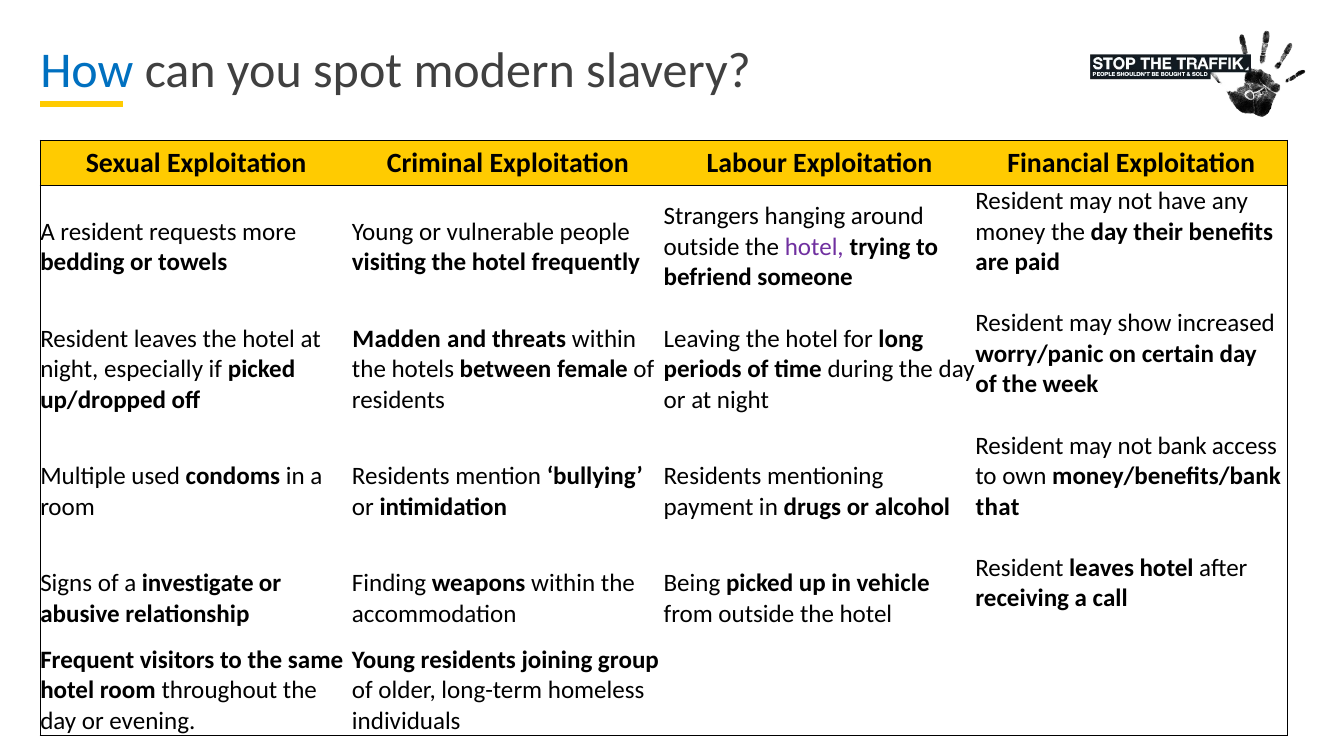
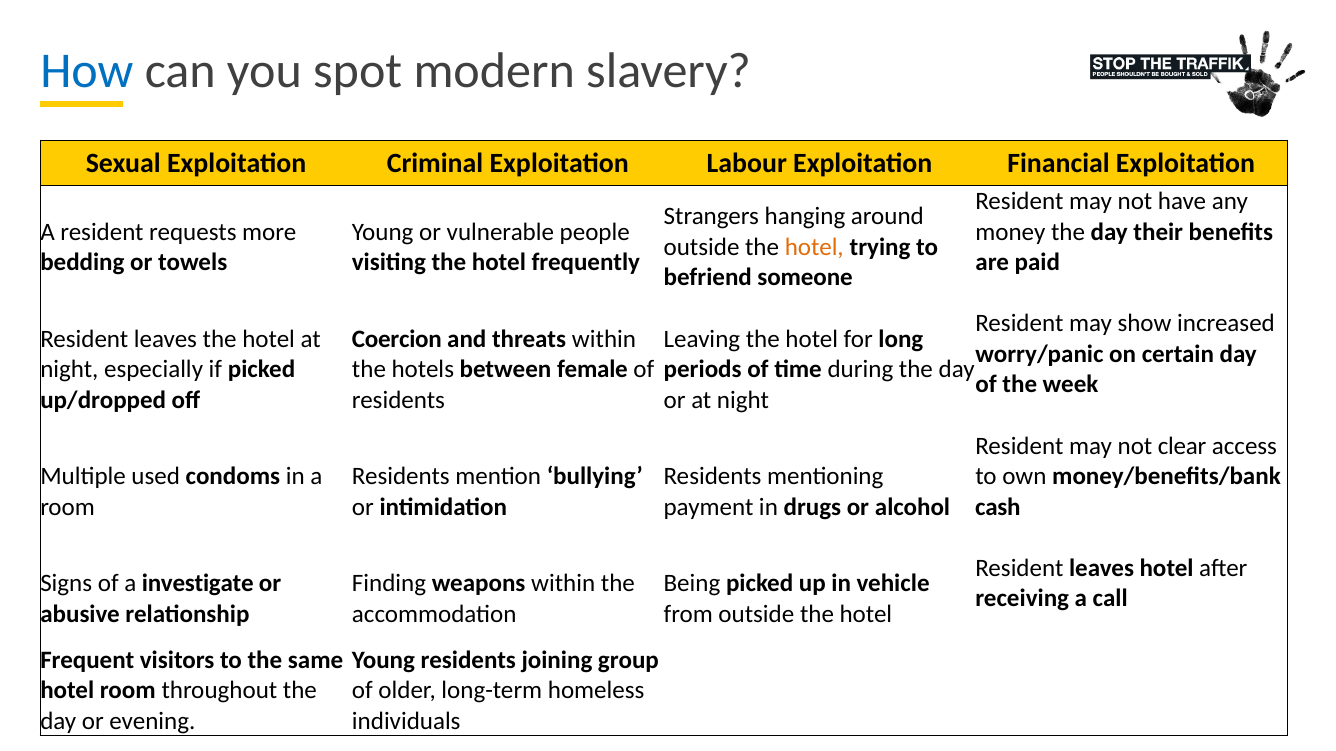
hotel at (814, 247) colour: purple -> orange
Madden: Madden -> Coercion
bank: bank -> clear
that: that -> cash
